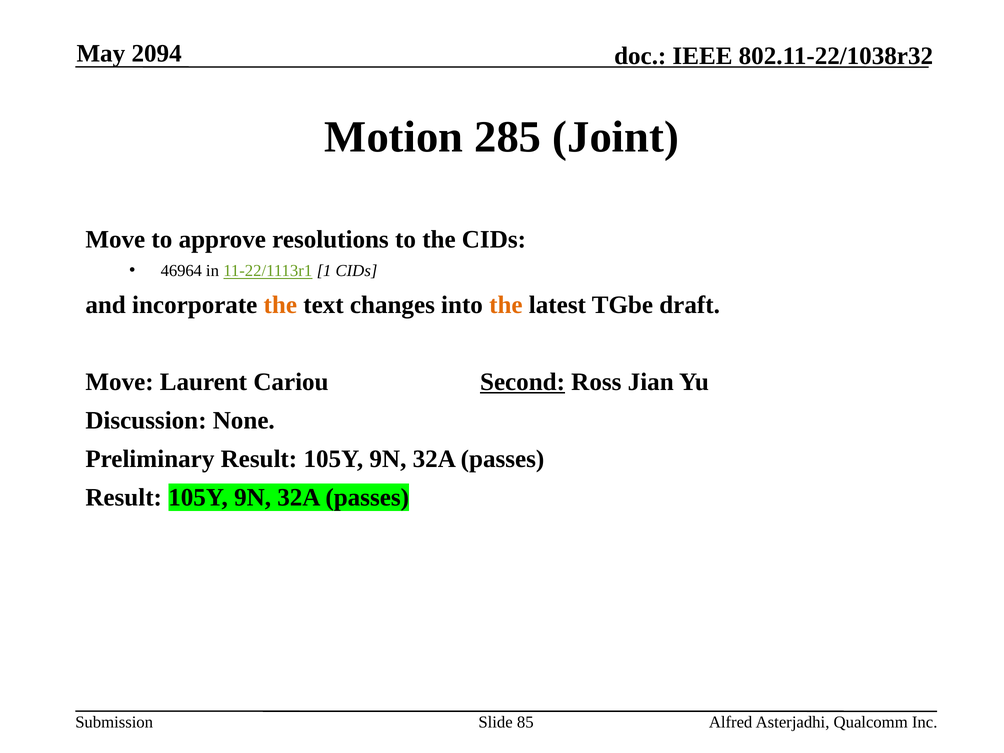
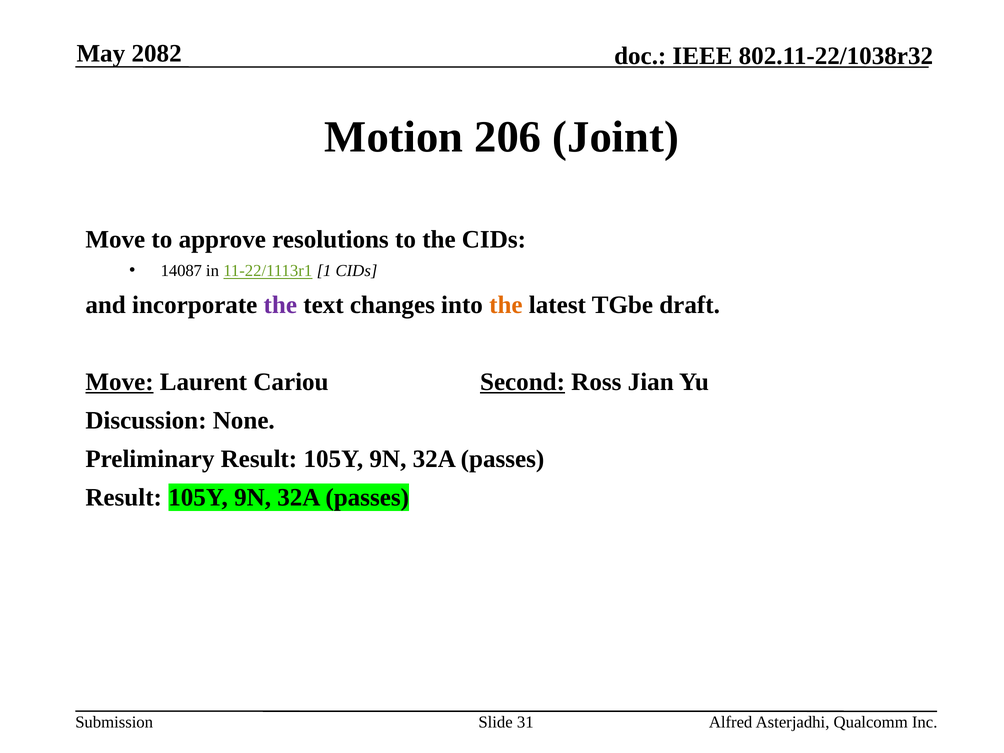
2094: 2094 -> 2082
285: 285 -> 206
46964: 46964 -> 14087
the at (280, 305) colour: orange -> purple
Move at (120, 382) underline: none -> present
85: 85 -> 31
